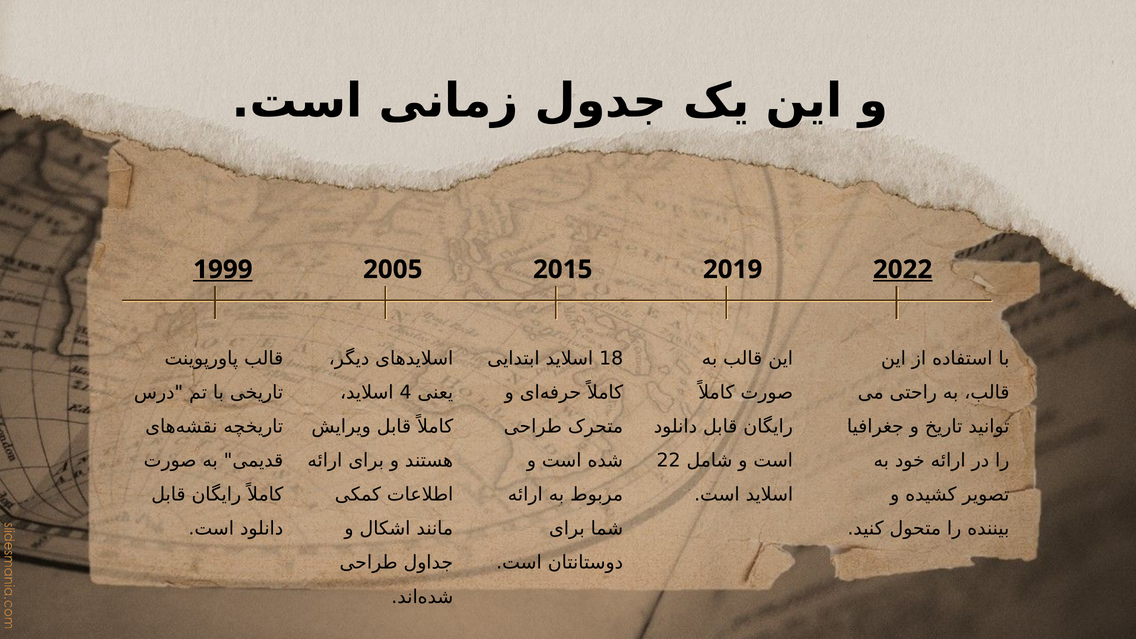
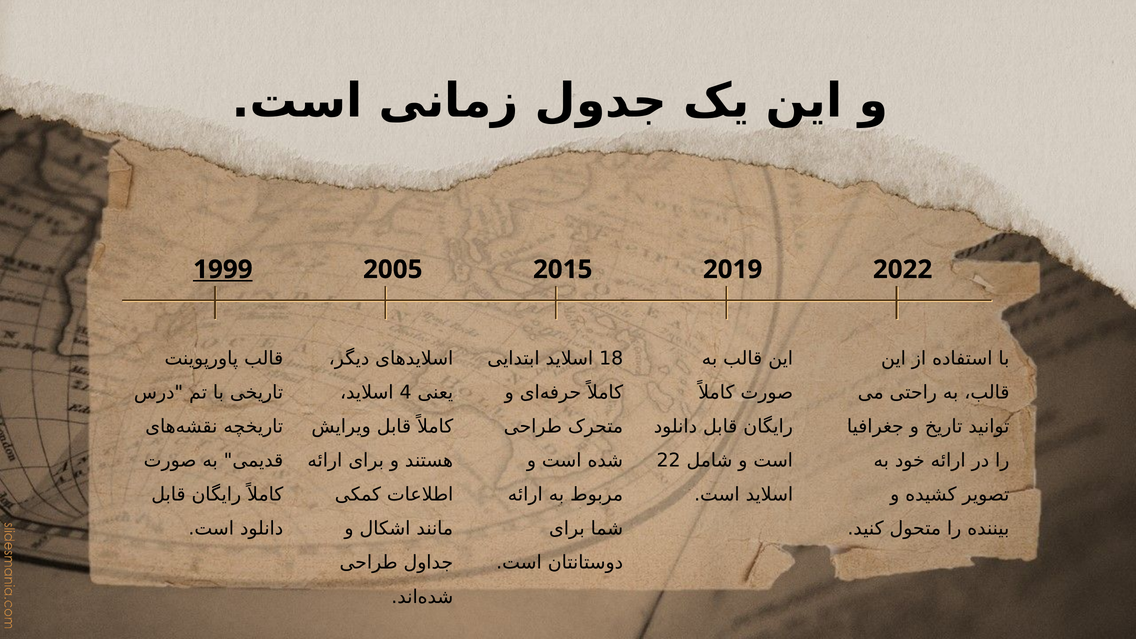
2022 underline: present -> none
